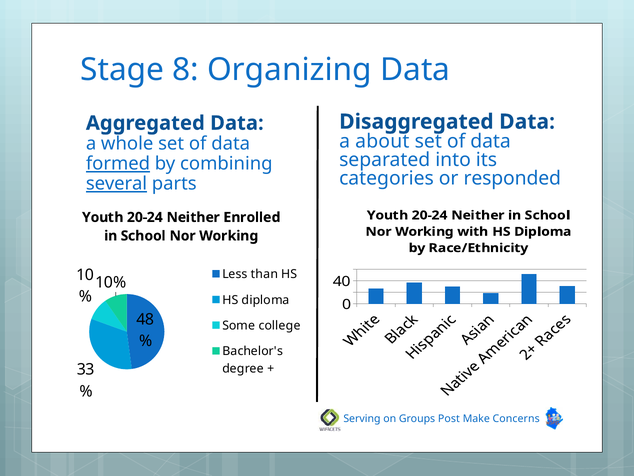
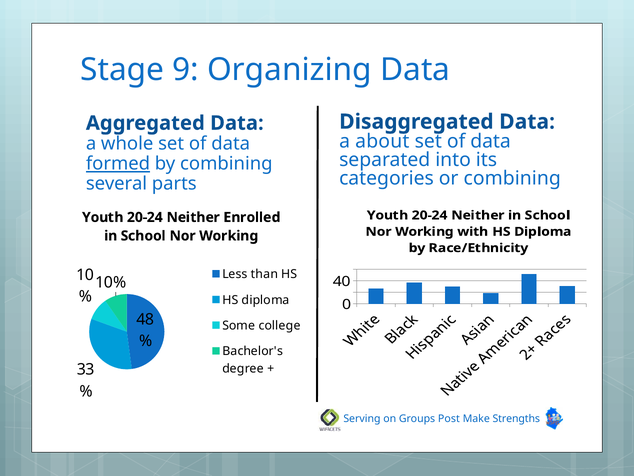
8: 8 -> 9
or responded: responded -> combining
several underline: present -> none
Concerns: Concerns -> Strengths
